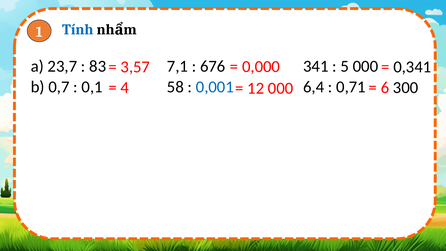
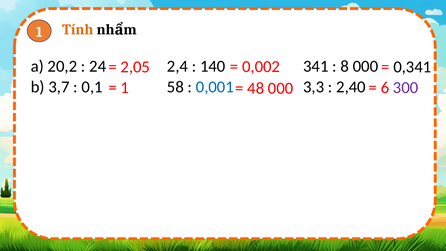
Tính colour: blue -> orange
23,7: 23,7 -> 20,2
83: 83 -> 24
7,1: 7,1 -> 2,4
676: 676 -> 140
5: 5 -> 8
3,57: 3,57 -> 2,05
0,000: 0,000 -> 0,002
0,7: 0,7 -> 3,7
6,4: 6,4 -> 3,3
0,71: 0,71 -> 2,40
4 at (125, 88): 4 -> 1
12: 12 -> 48
300 colour: black -> purple
